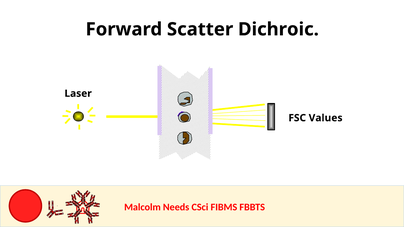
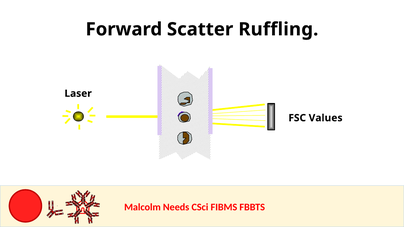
Dichroic: Dichroic -> Ruffling
